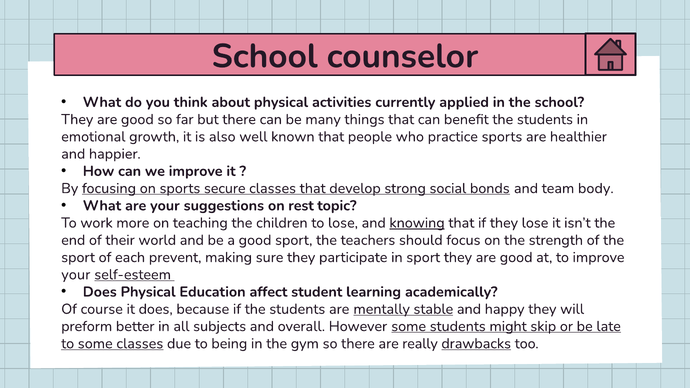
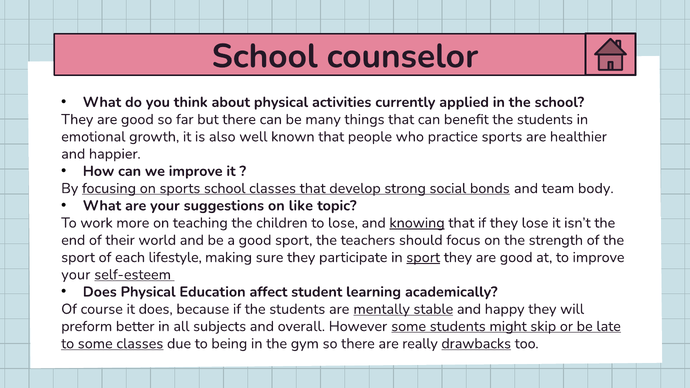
sports secure: secure -> school
rest: rest -> like
prevent: prevent -> lifestyle
sport at (423, 257) underline: none -> present
